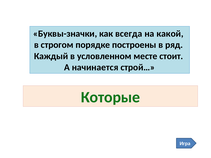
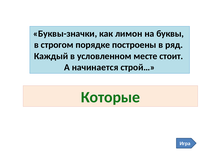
всегда: всегда -> лимон
какой: какой -> буквы
